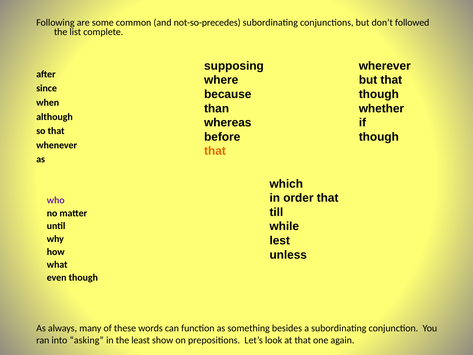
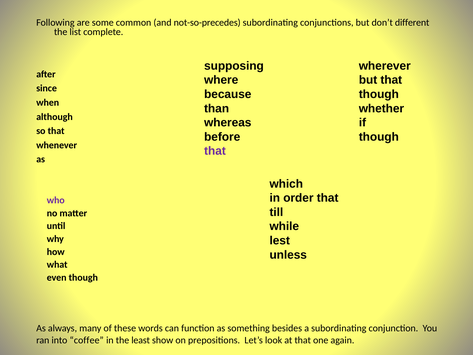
followed: followed -> different
that at (215, 151) colour: orange -> purple
asking: asking -> coffee
